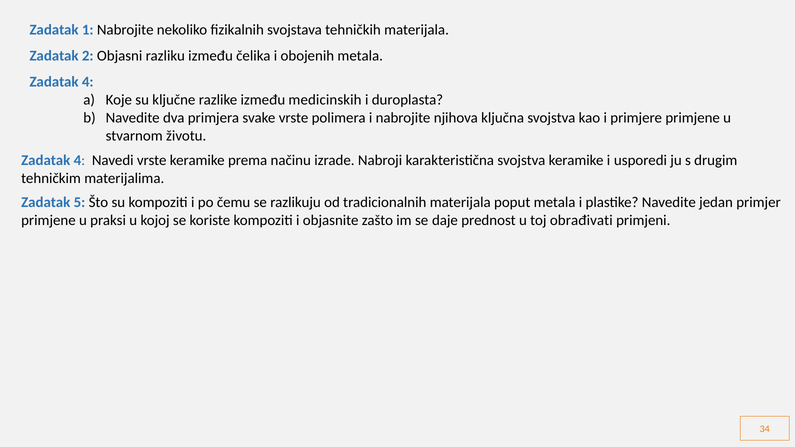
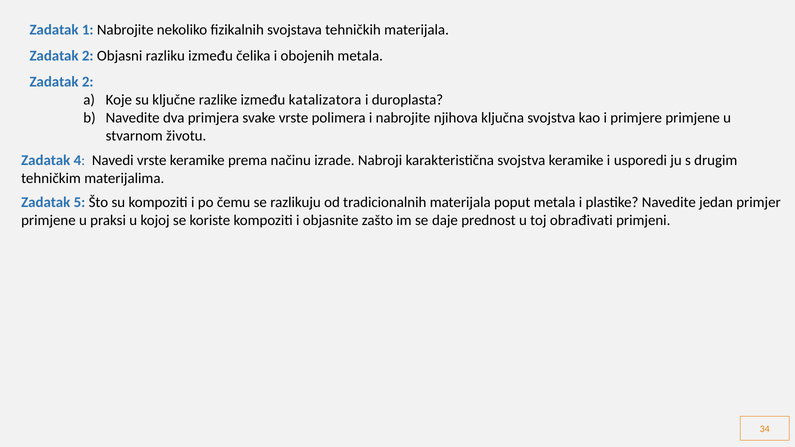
4 at (88, 82): 4 -> 2
medicinskih: medicinskih -> katalizatora
